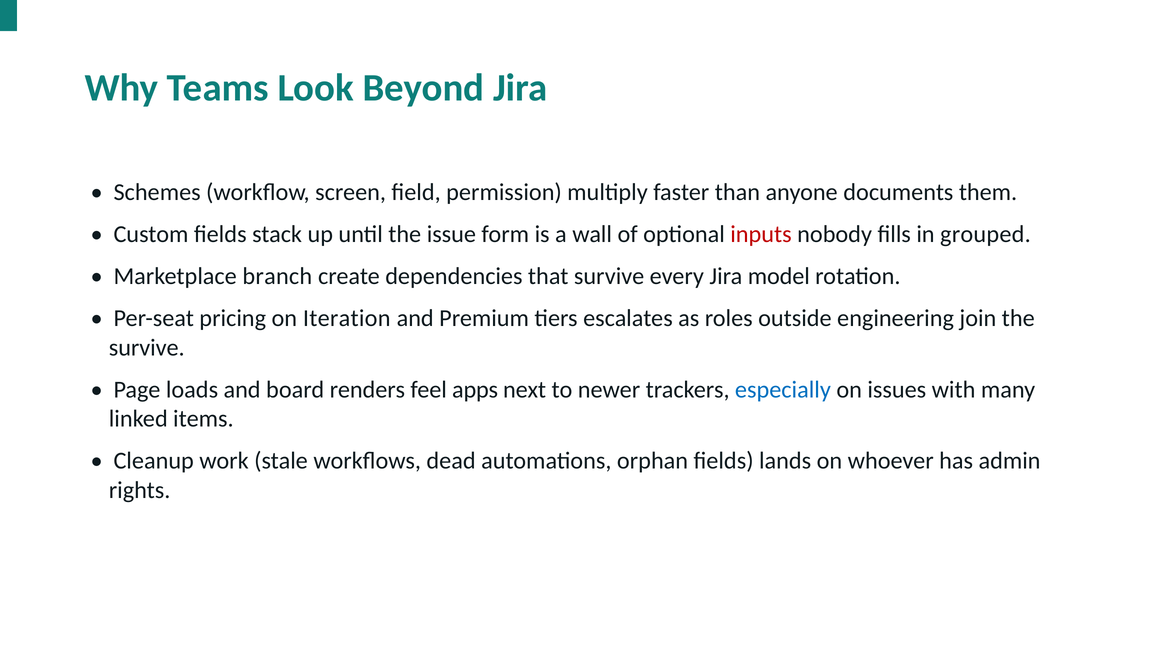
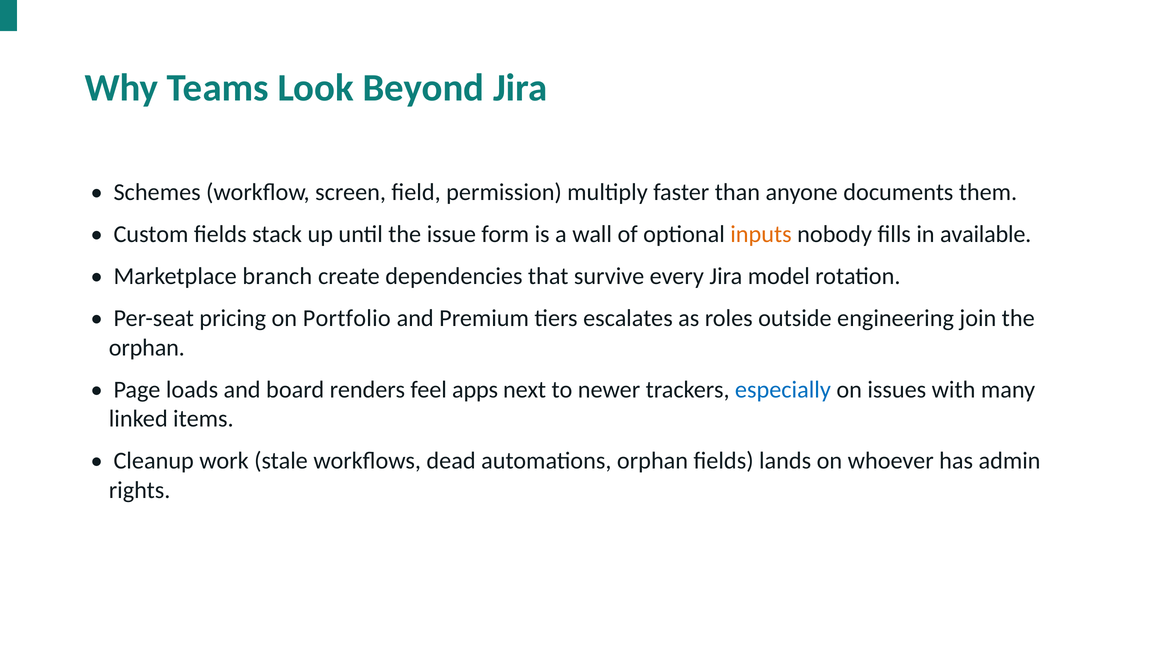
inputs colour: red -> orange
grouped: grouped -> available
Iteration: Iteration -> Portfolio
survive at (147, 348): survive -> orphan
